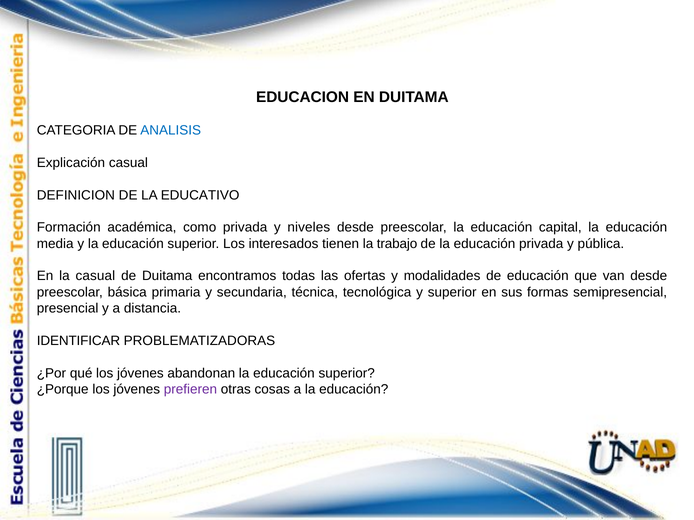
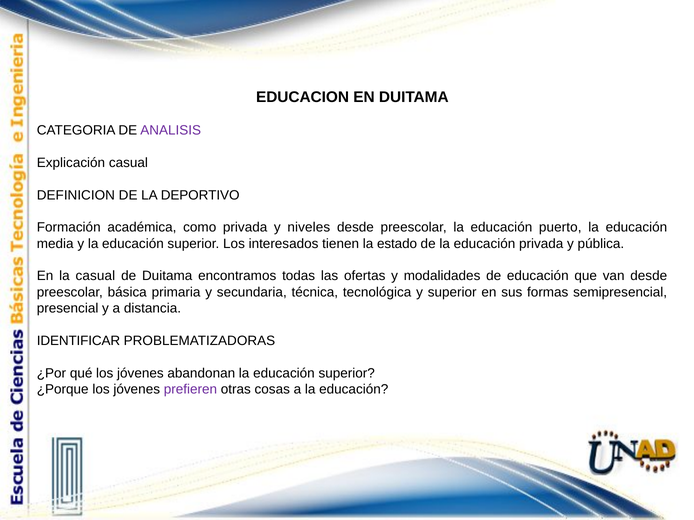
ANALISIS colour: blue -> purple
EDUCATIVO: EDUCATIVO -> DEPORTIVO
capital: capital -> puerto
trabajo: trabajo -> estado
